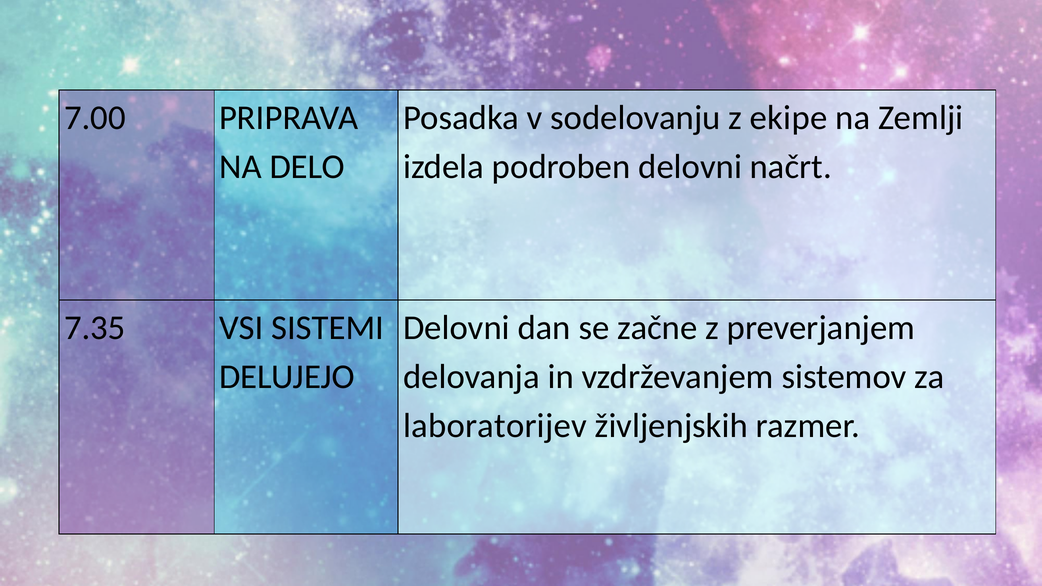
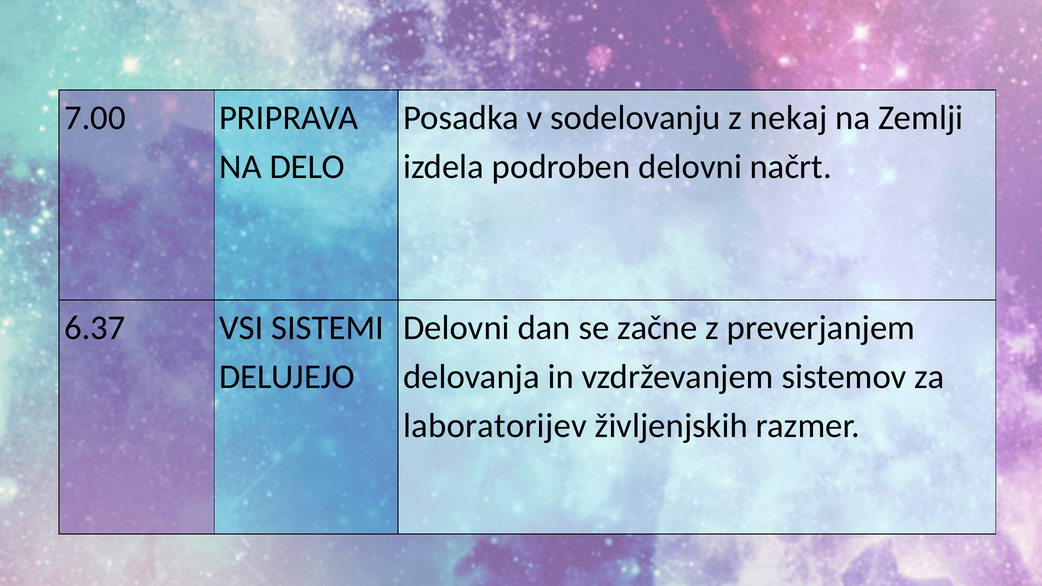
ekipe: ekipe -> nekaj
7.35: 7.35 -> 6.37
